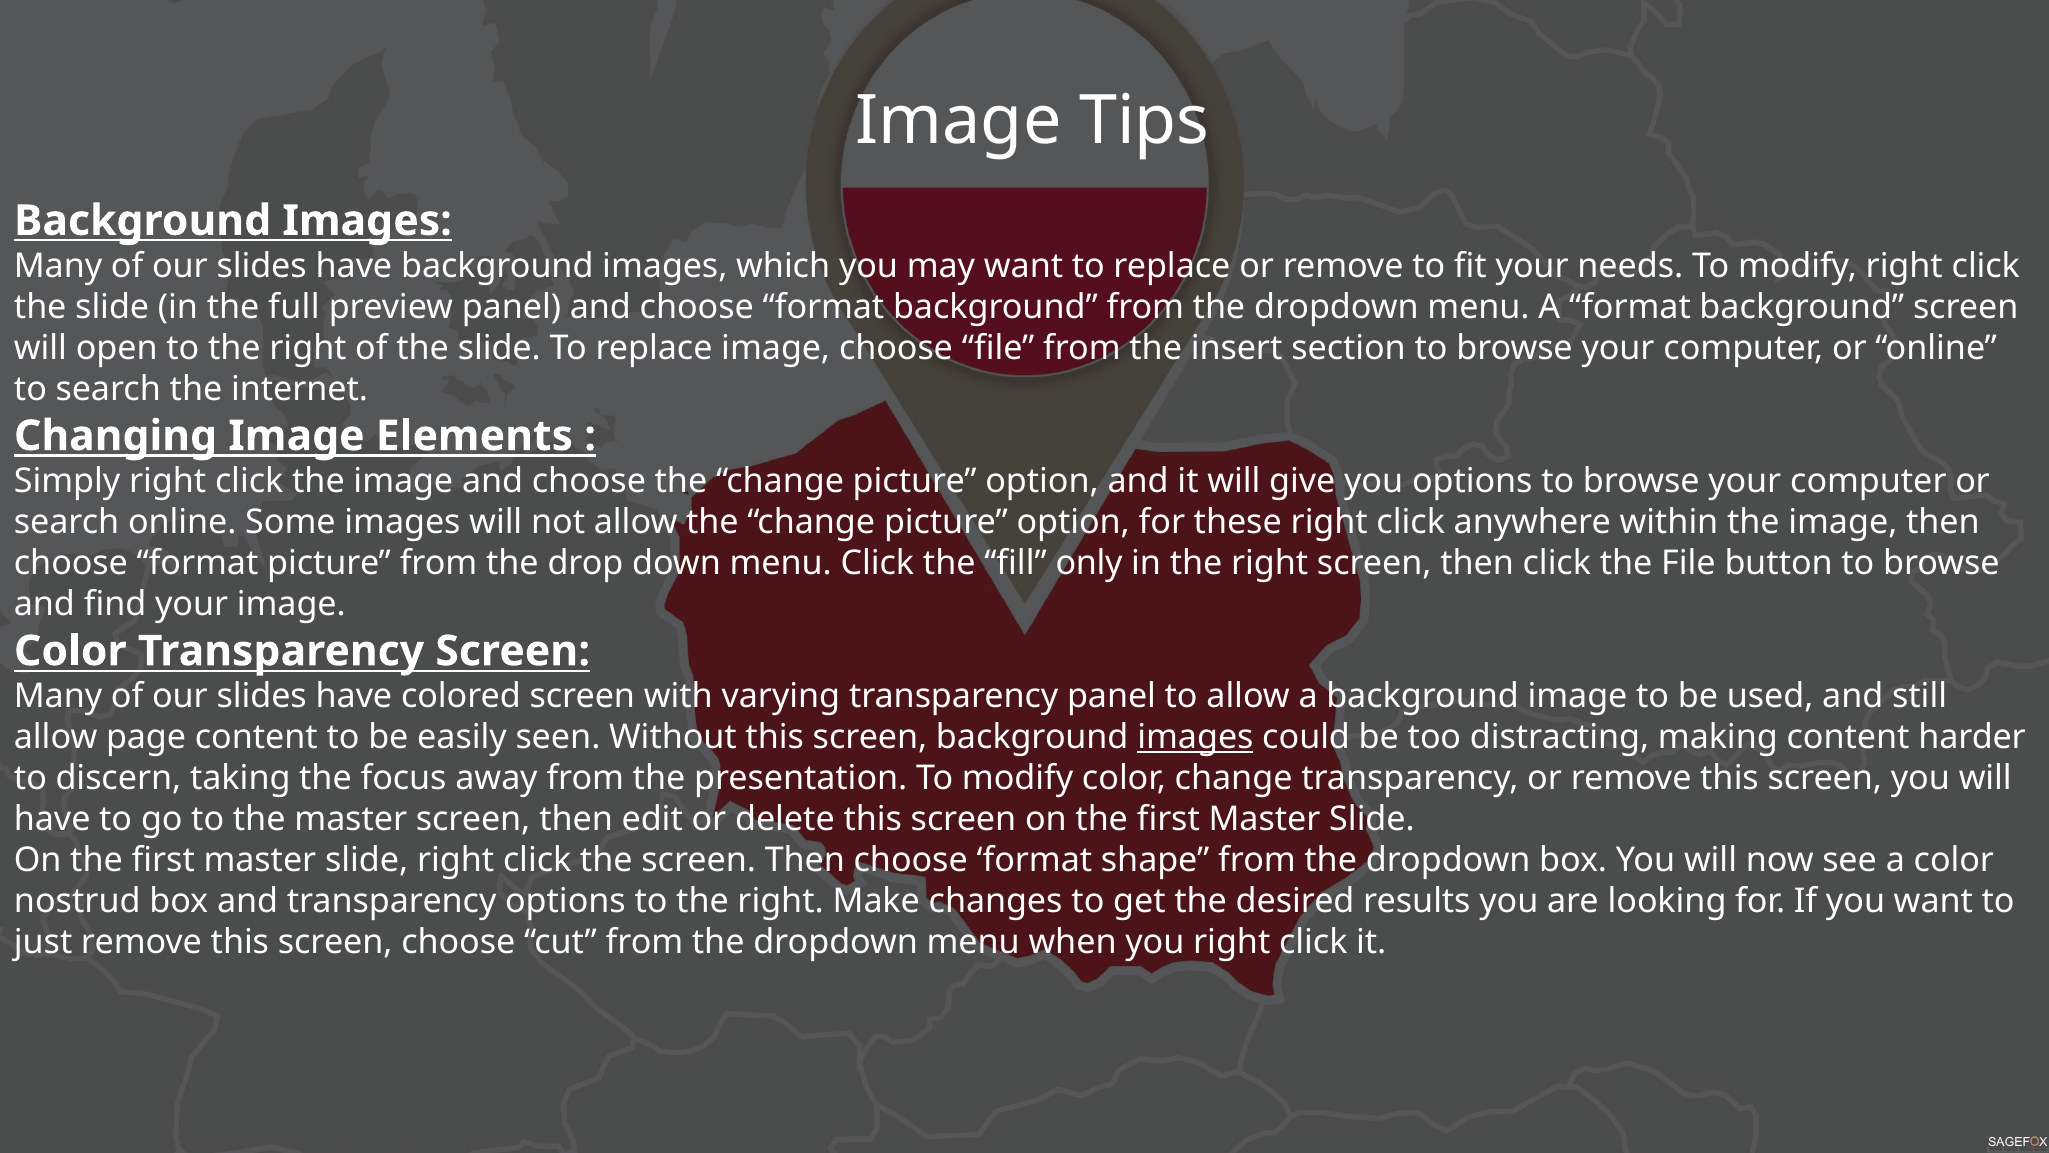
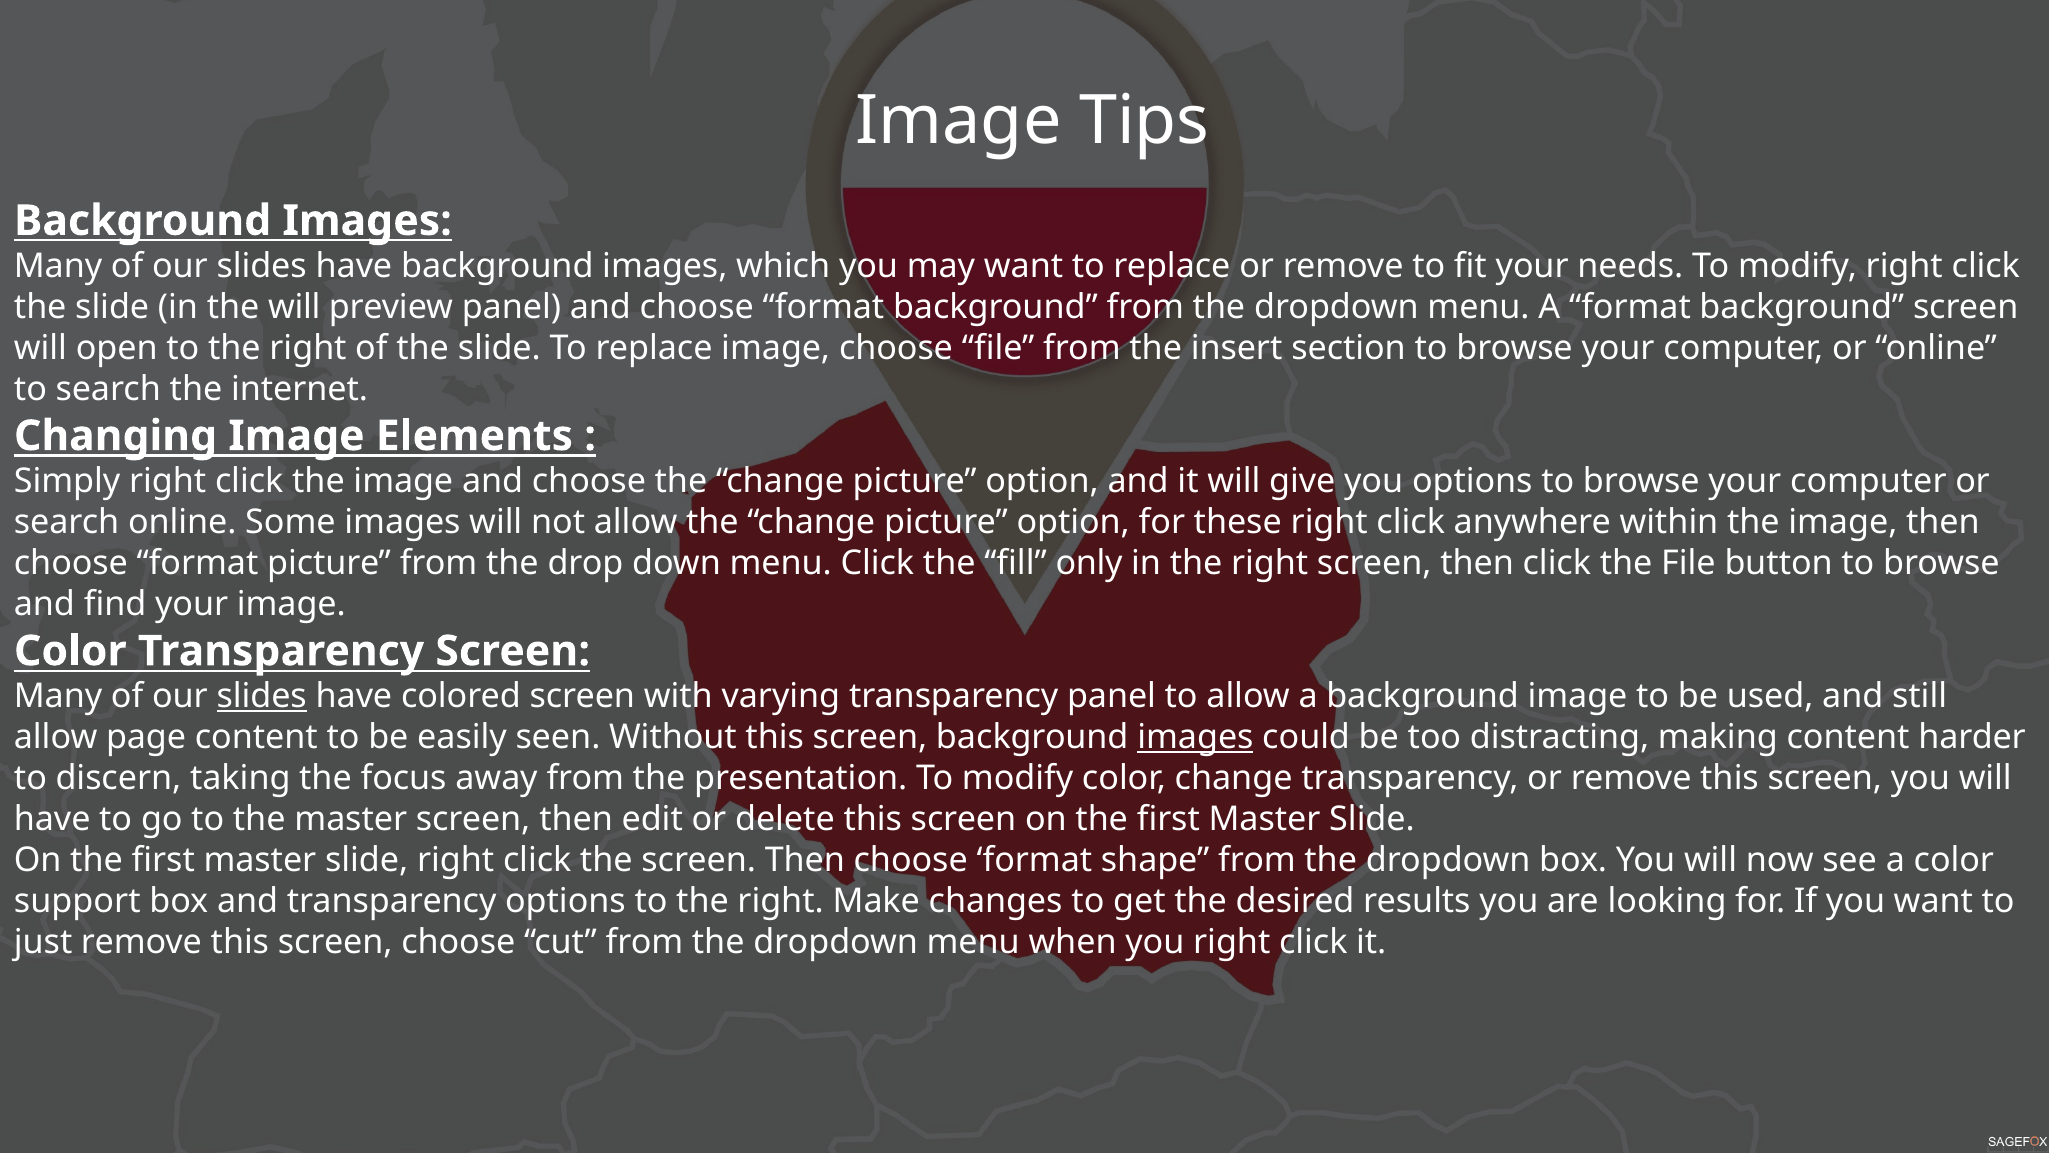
the full: full -> will
slides at (262, 696) underline: none -> present
nostrud: nostrud -> support
